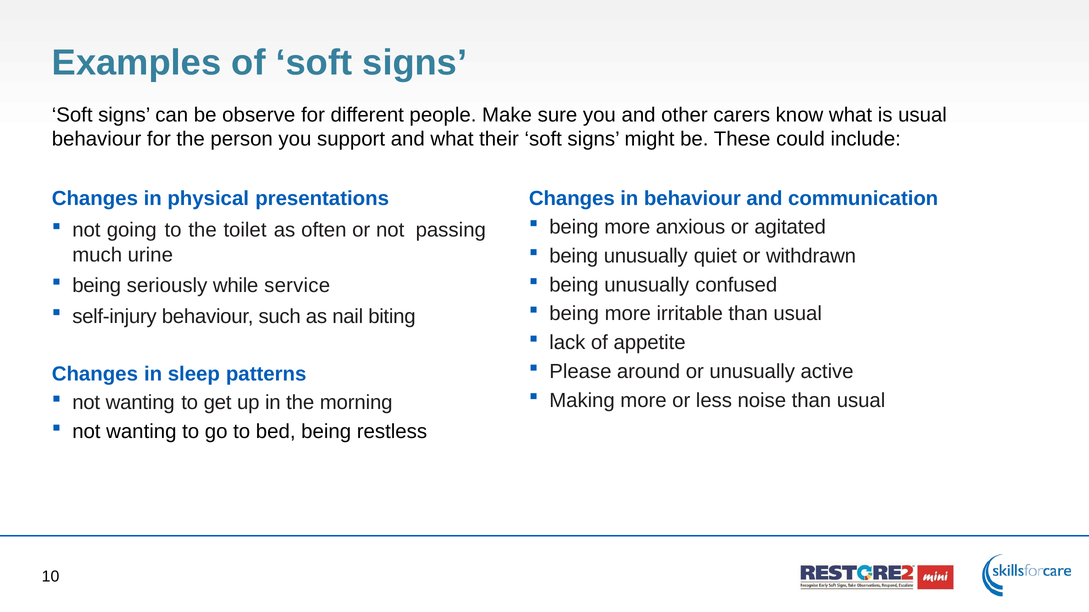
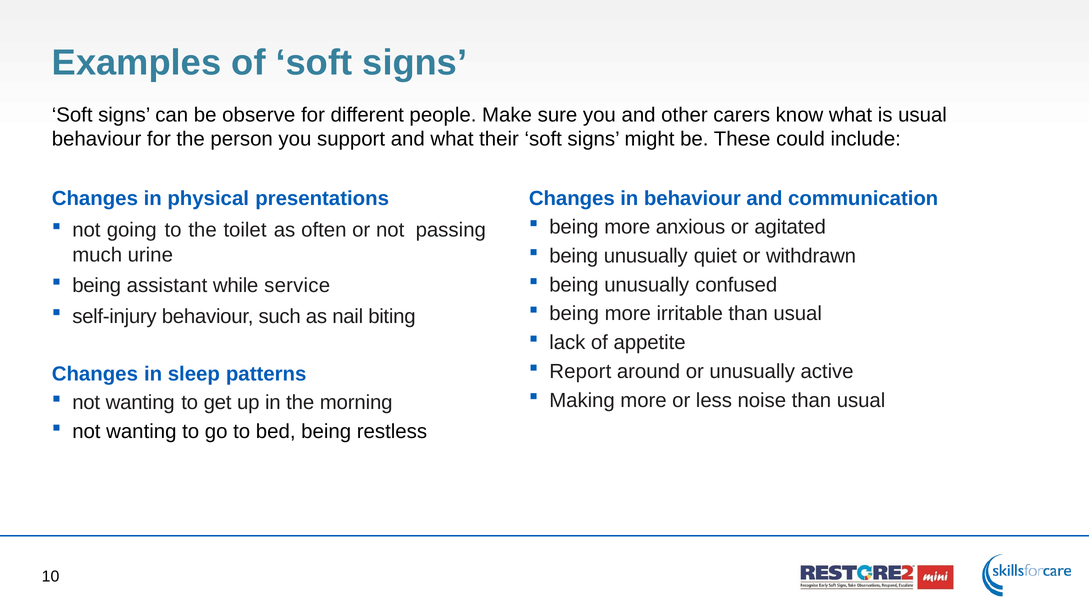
seriously: seriously -> assistant
Please: Please -> Report
